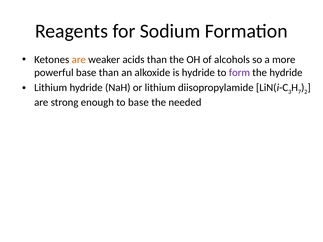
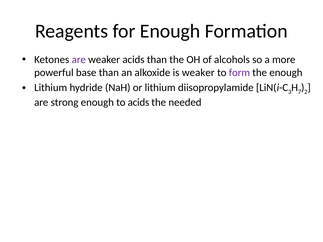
for Sodium: Sodium -> Enough
are at (79, 60) colour: orange -> purple
is hydride: hydride -> weaker
the hydride: hydride -> enough
to base: base -> acids
